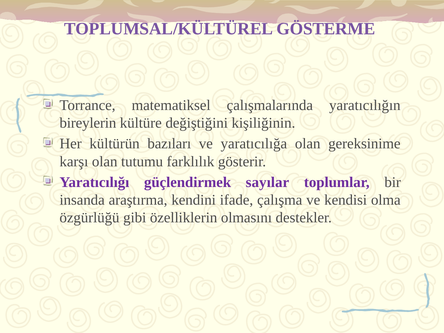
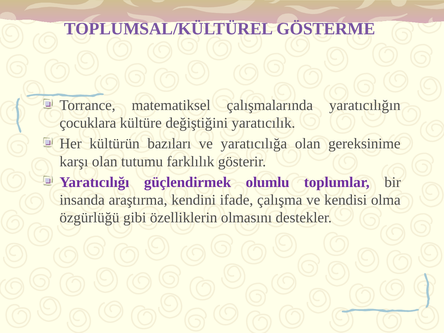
bireylerin: bireylerin -> çocuklara
kişiliğinin: kişiliğinin -> yaratıcılık
sayılar: sayılar -> olumlu
